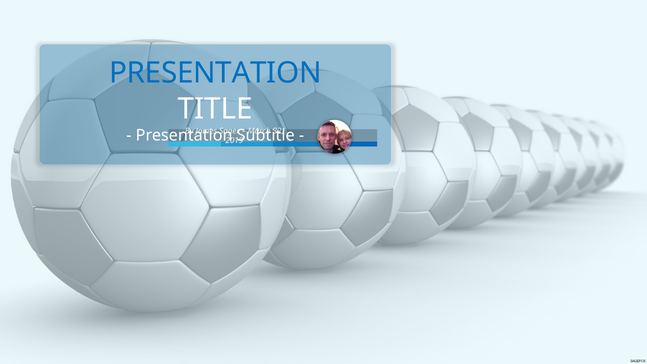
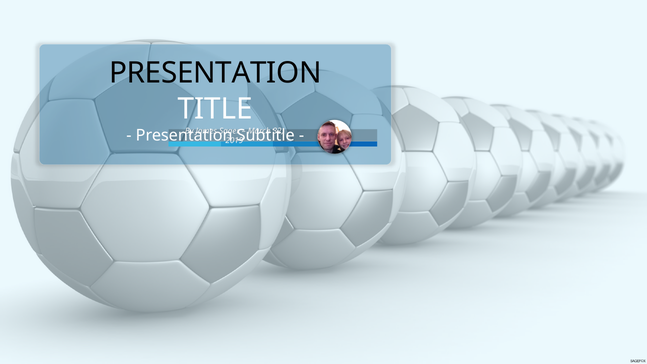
PRESENTATION at (215, 73) colour: blue -> black
